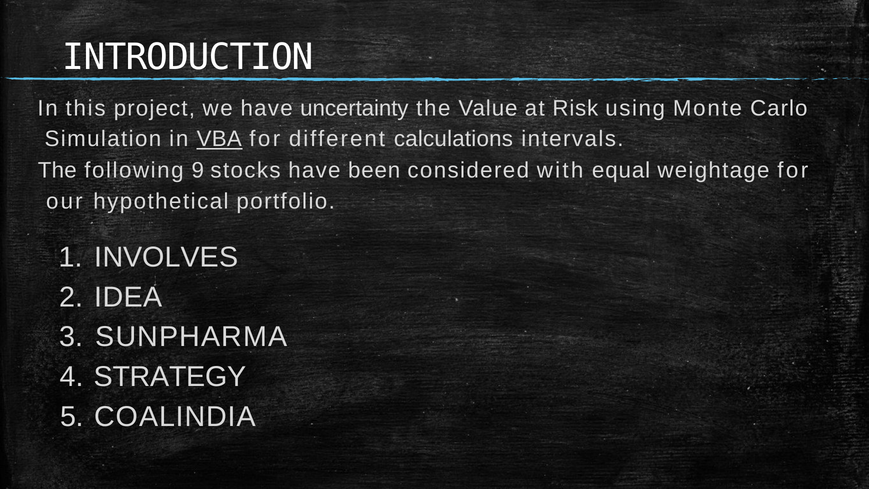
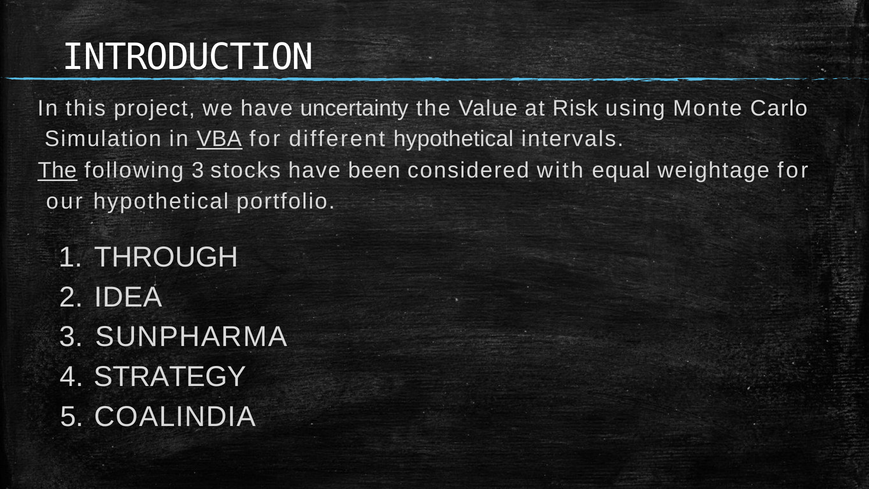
different calculations: calculations -> hypothetical
The at (57, 170) underline: none -> present
following 9: 9 -> 3
INVOLVES: INVOLVES -> THROUGH
